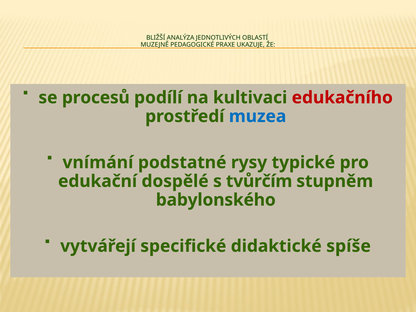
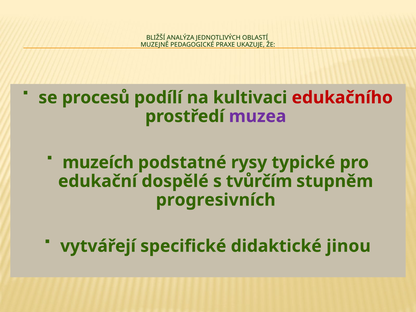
muzea colour: blue -> purple
vnímání: vnímání -> muzeích
babylonského: babylonského -> progresivních
spíše: spíše -> jinou
